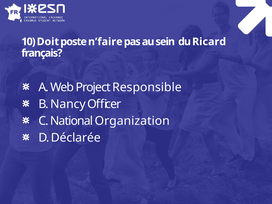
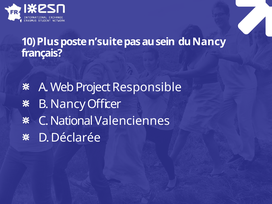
Doit: Doit -> Plus
n’faire: n’faire -> n’suite
du Ricard: Ricard -> Nancy
Organization: Organization -> Valenciennes
